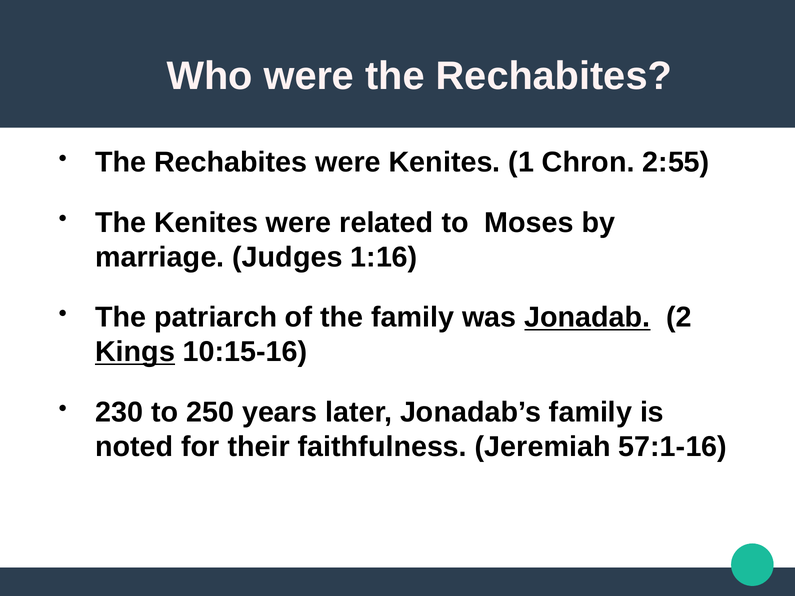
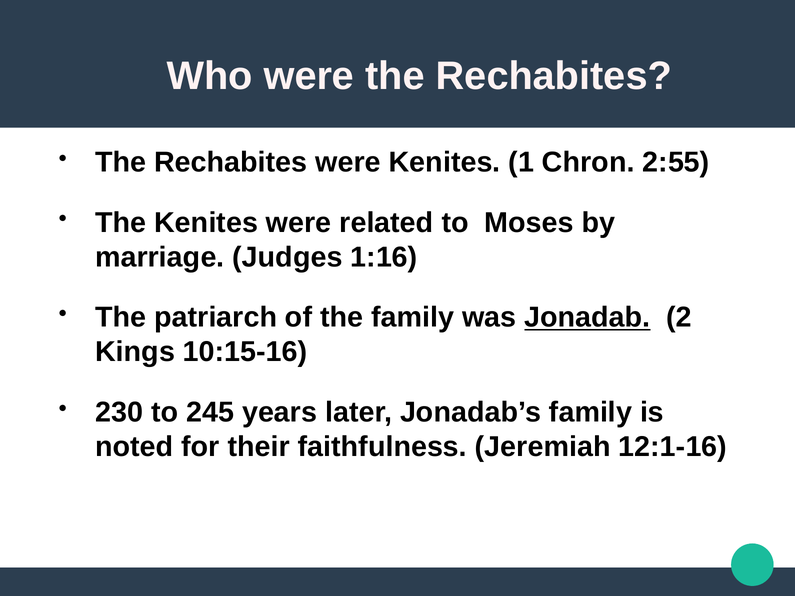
Kings underline: present -> none
250: 250 -> 245
57:1-16: 57:1-16 -> 12:1-16
